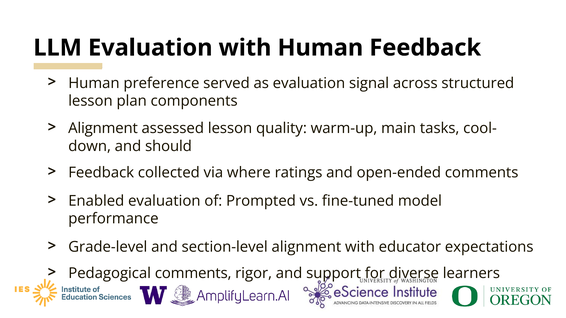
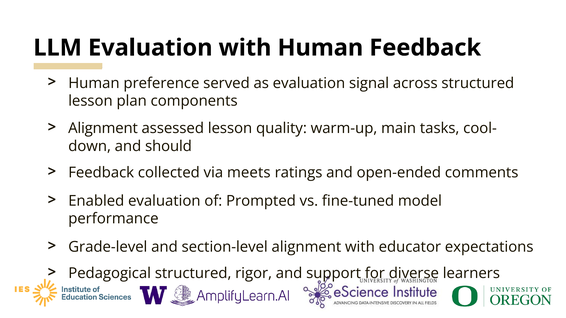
where: where -> meets
Pedagogical comments: comments -> structured
